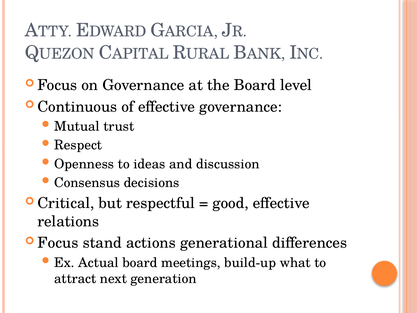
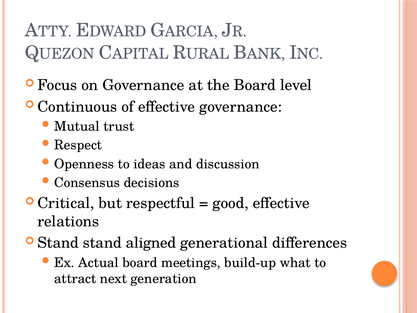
Focus at (58, 243): Focus -> Stand
actions: actions -> aligned
